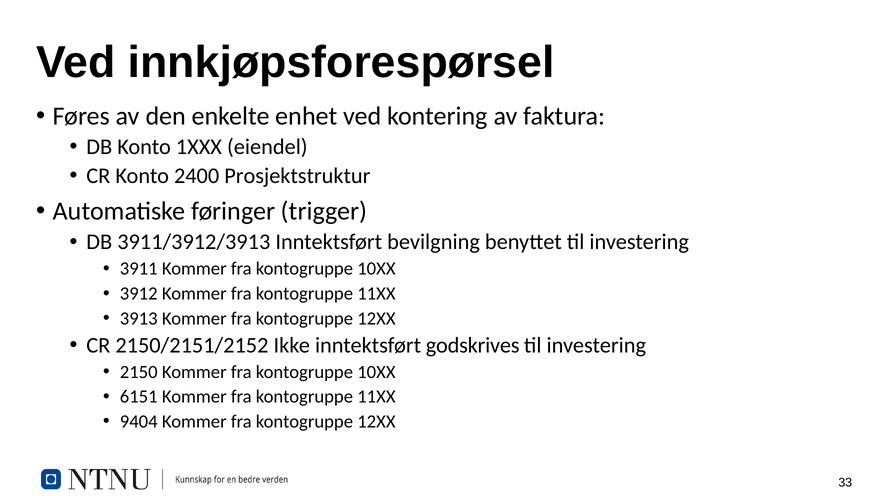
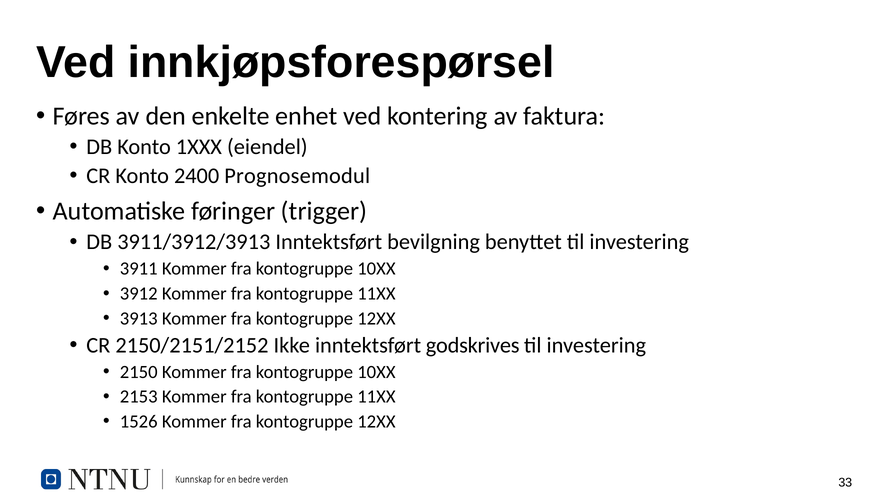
Prosjektstruktur: Prosjektstruktur -> Prognosemodul
6151: 6151 -> 2153
9404: 9404 -> 1526
